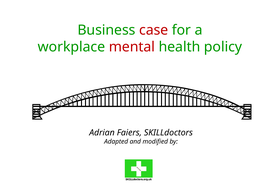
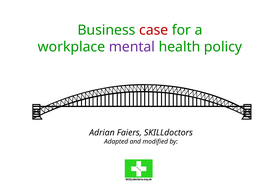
mental colour: red -> purple
